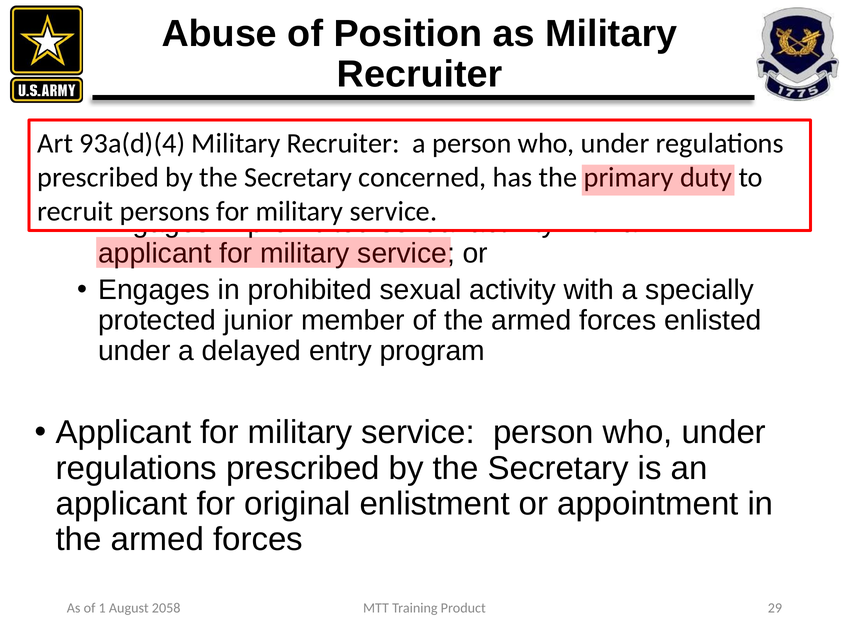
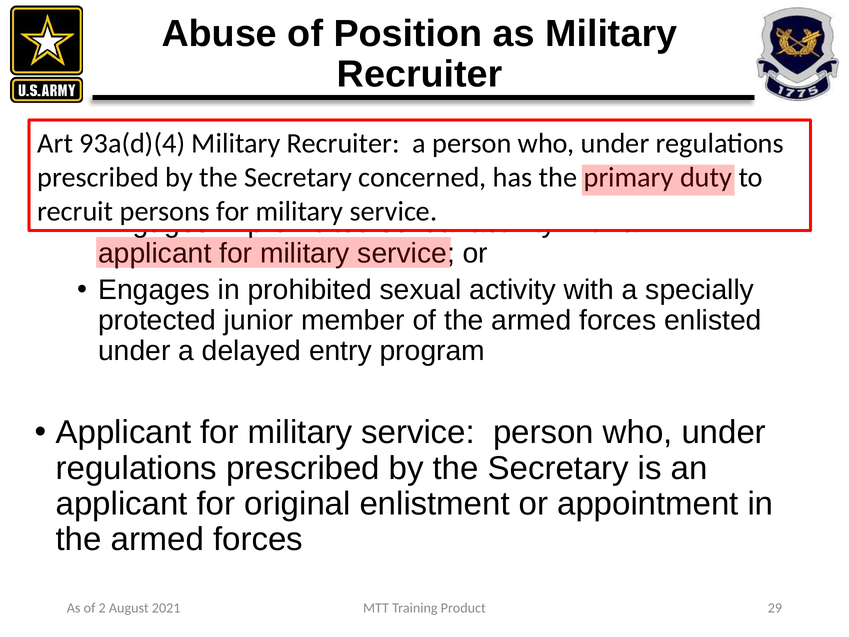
1: 1 -> 2
2058: 2058 -> 2021
